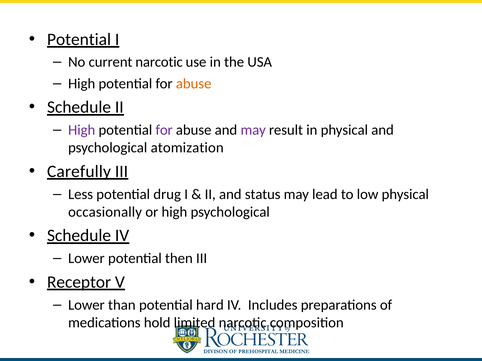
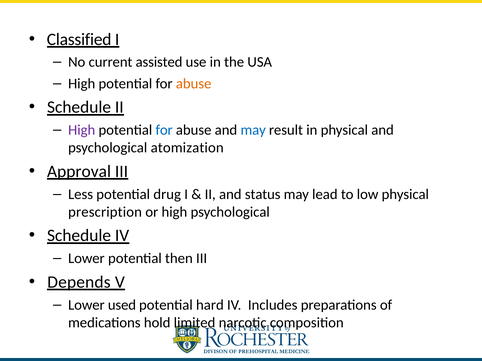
Potential at (79, 39): Potential -> Classified
current narcotic: narcotic -> assisted
for at (164, 130) colour: purple -> blue
may at (253, 130) colour: purple -> blue
Carefully: Carefully -> Approval
occasionally: occasionally -> prescription
Receptor: Receptor -> Depends
than: than -> used
